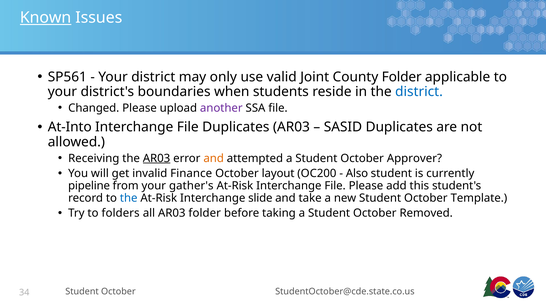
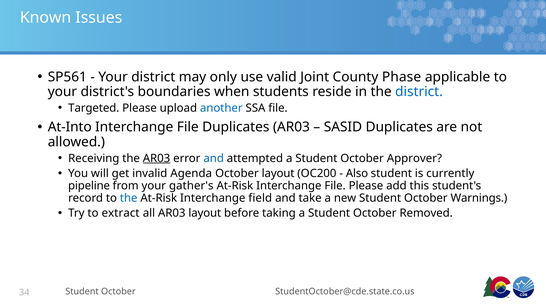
Known underline: present -> none
County Folder: Folder -> Phase
Changed: Changed -> Targeted
another colour: purple -> blue
and at (214, 158) colour: orange -> blue
Finance: Finance -> Agenda
slide: slide -> field
Template: Template -> Warnings
folders: folders -> extract
AR03 folder: folder -> layout
